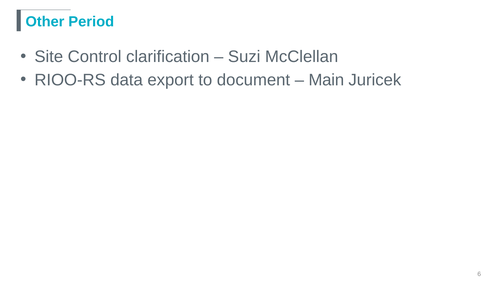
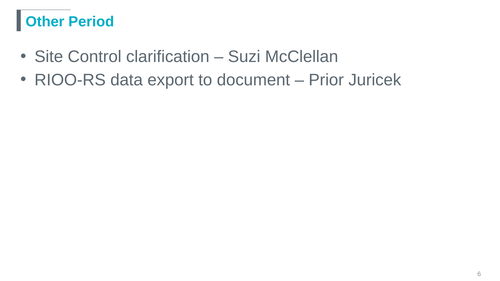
Main: Main -> Prior
